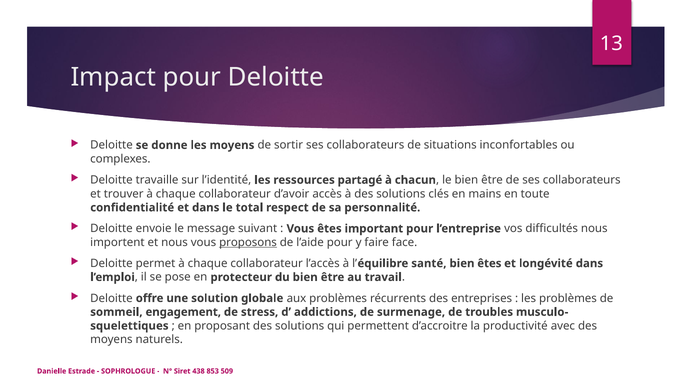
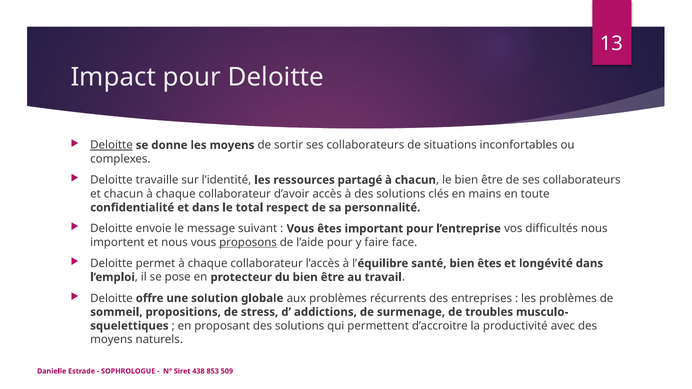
Deloitte at (111, 145) underline: none -> present
et trouver: trouver -> chacun
engagement: engagement -> propositions
